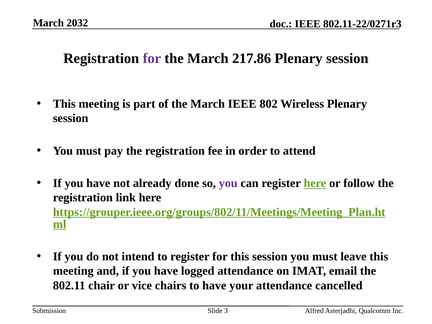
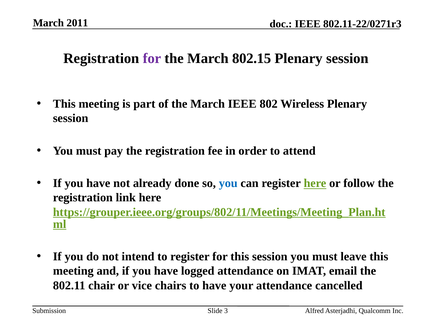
2032: 2032 -> 2011
217.86: 217.86 -> 802.15
you at (228, 183) colour: purple -> blue
